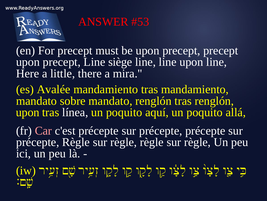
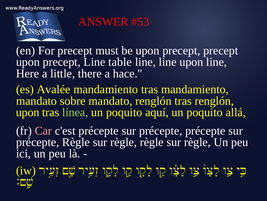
siège: siège -> table
mira: mira -> hace
línea colour: white -> light green
